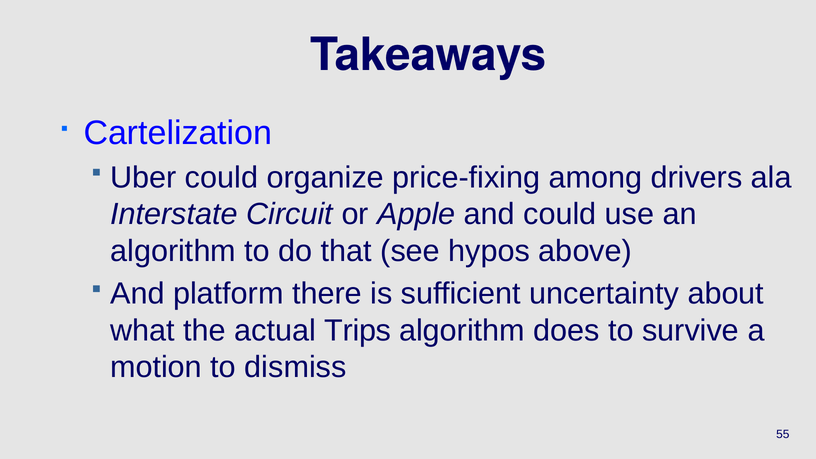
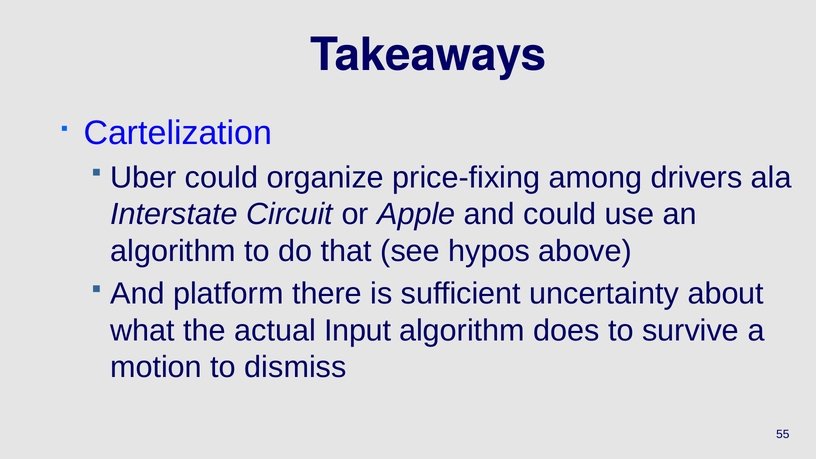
Trips: Trips -> Input
